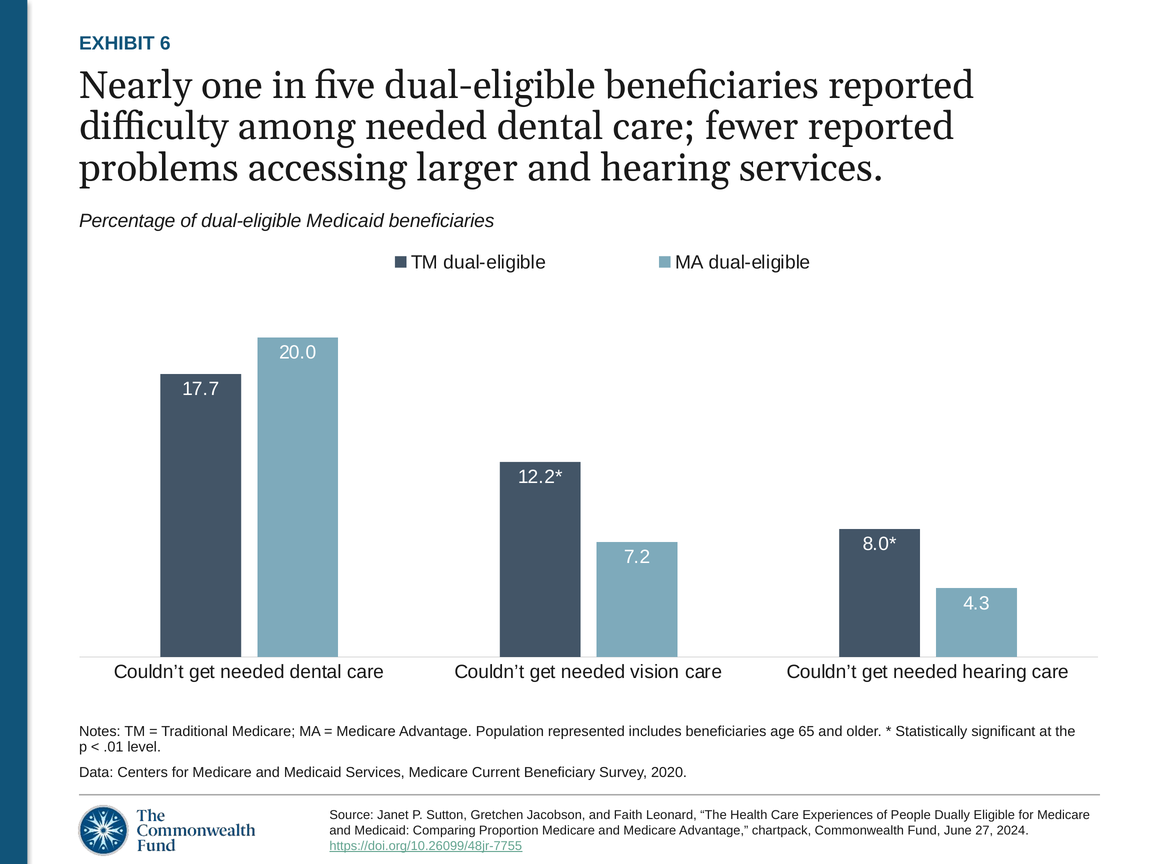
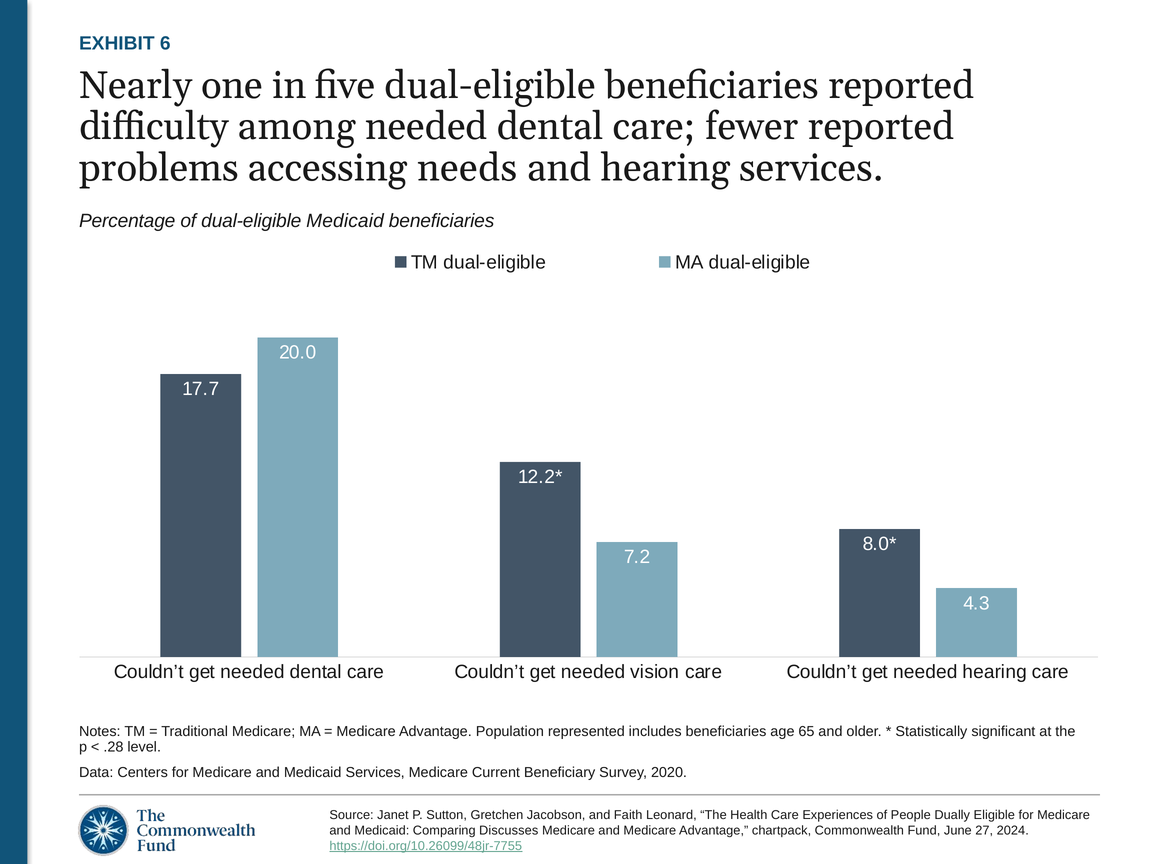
larger: larger -> needs
.01: .01 -> .28
Proportion: Proportion -> Discusses
